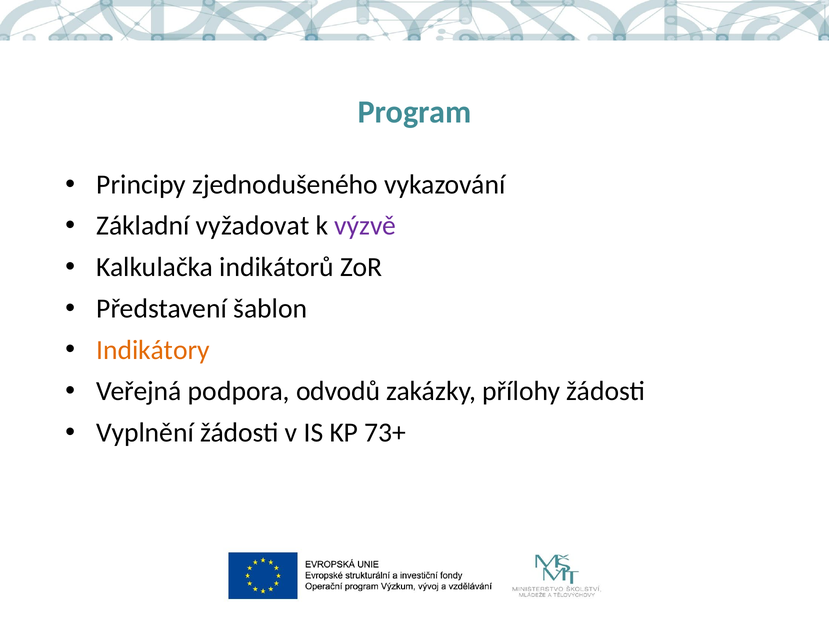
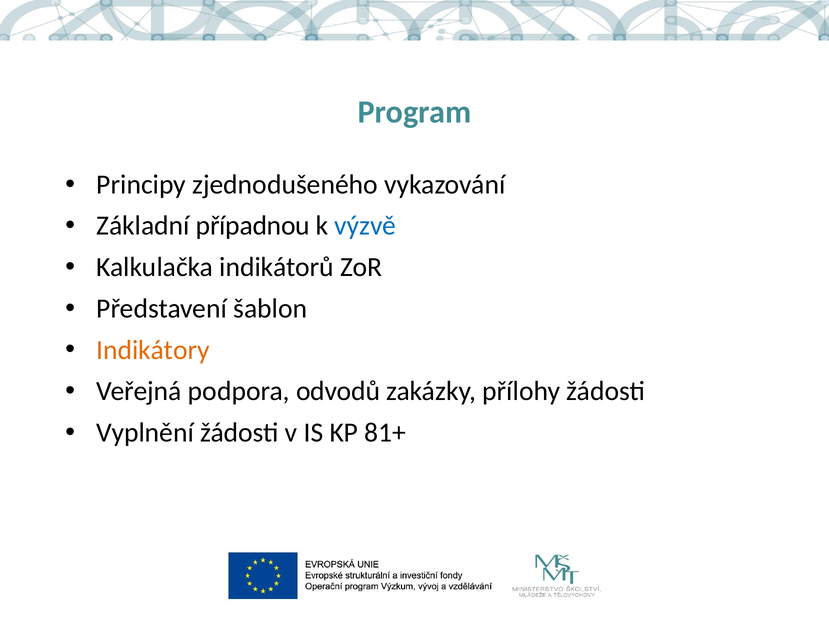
vyžadovat: vyžadovat -> případnou
výzvě colour: purple -> blue
73+: 73+ -> 81+
